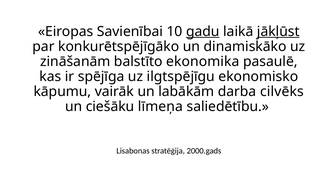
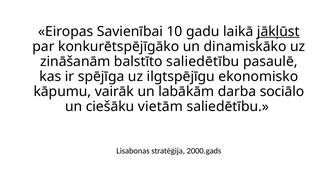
gadu underline: present -> none
balstīto ekonomika: ekonomika -> saliedētību
cilvēks: cilvēks -> sociālo
līmeņa: līmeņa -> vietām
